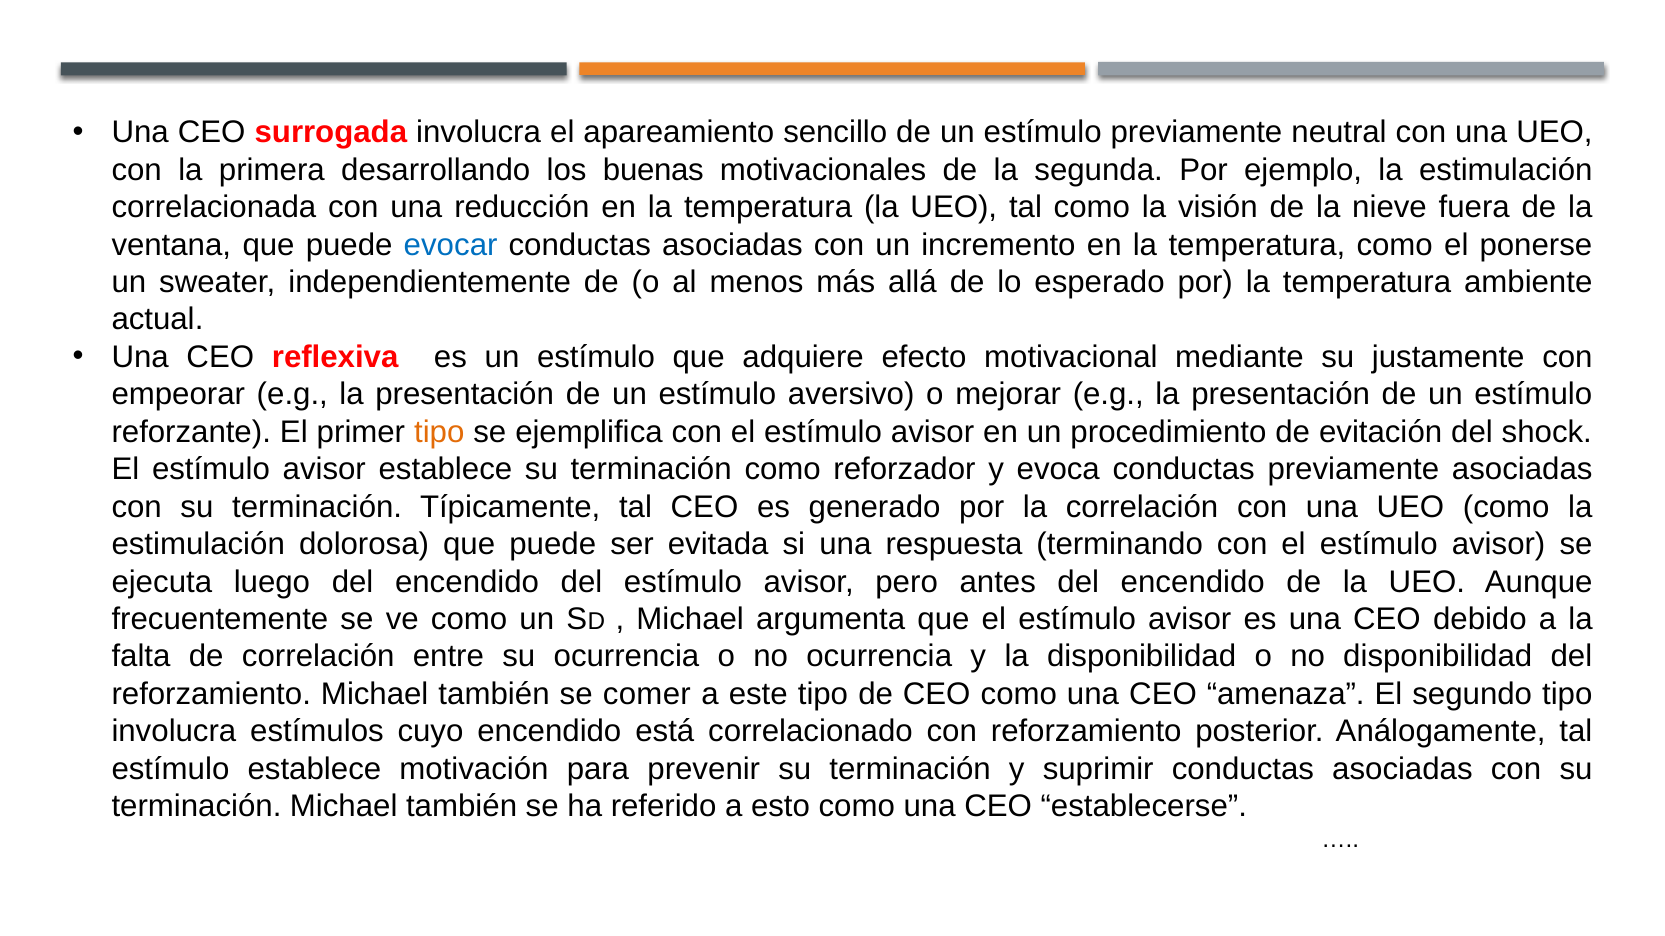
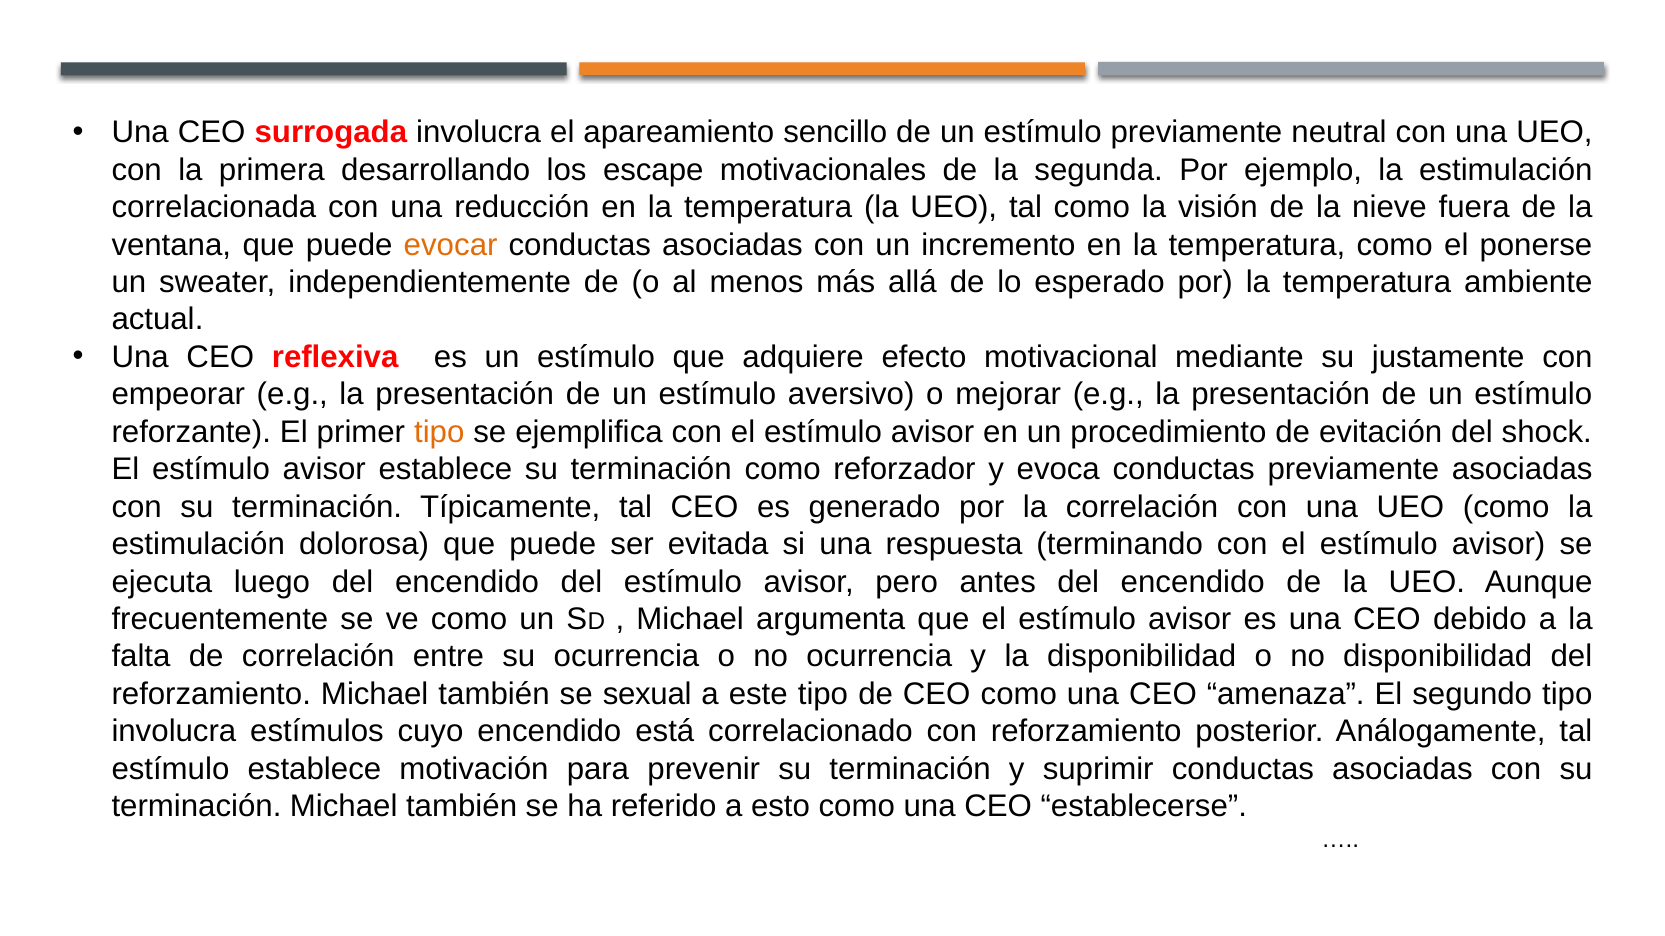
buenas: buenas -> escape
evocar colour: blue -> orange
comer: comer -> sexual
